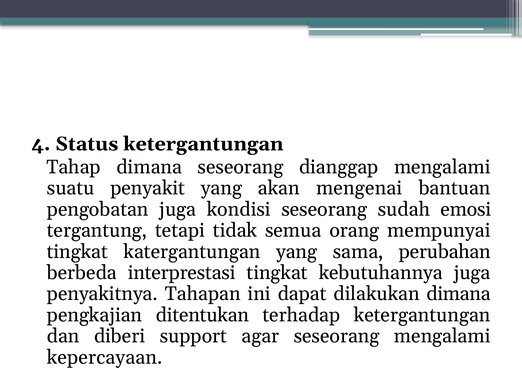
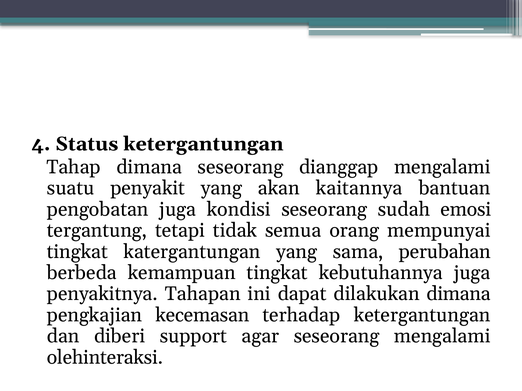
mengenai: mengenai -> kaitannya
interprestasi: interprestasi -> kemampuan
ditentukan: ditentukan -> kecemasan
kepercayaan: kepercayaan -> olehinteraksi
